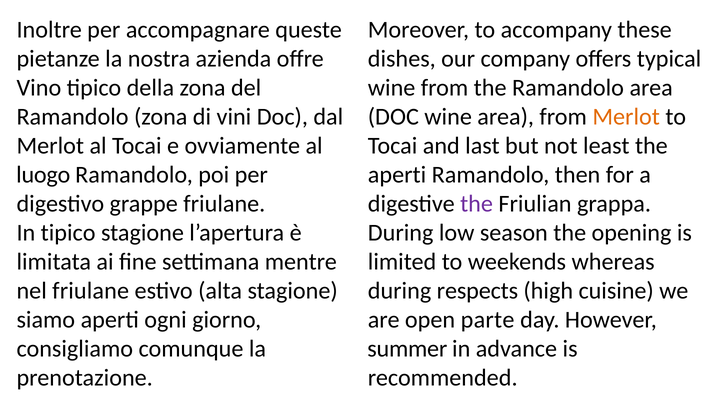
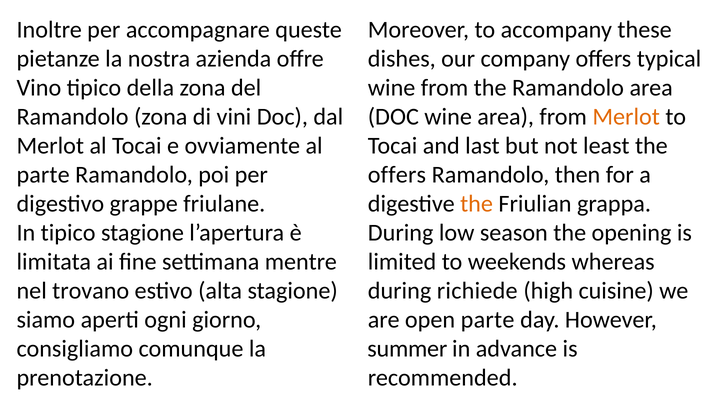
luogo at (43, 175): luogo -> parte
aperti at (397, 175): aperti -> offers
the at (477, 204) colour: purple -> orange
nel friulane: friulane -> trovano
respects: respects -> richiede
